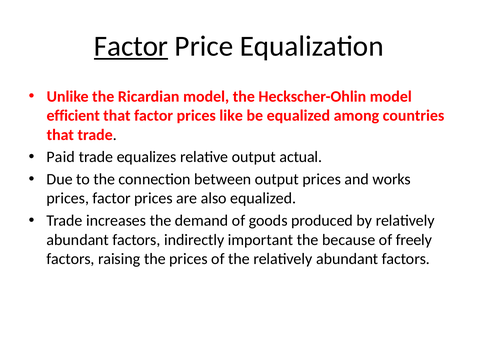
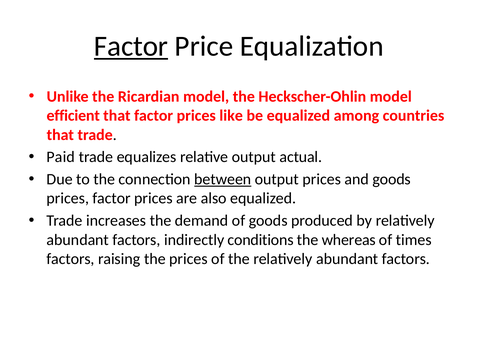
between underline: none -> present
and works: works -> goods
important: important -> conditions
because: because -> whereas
freely: freely -> times
